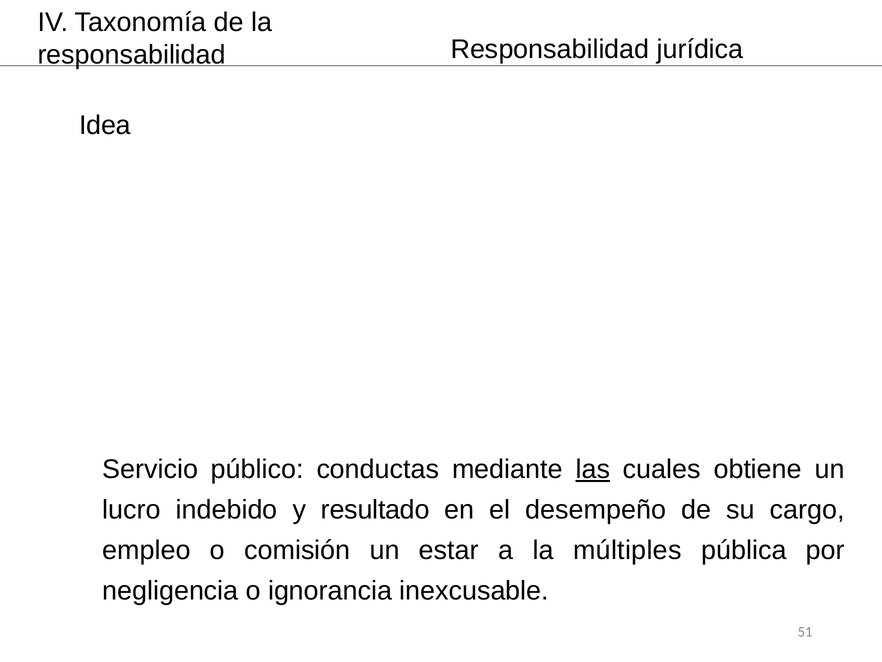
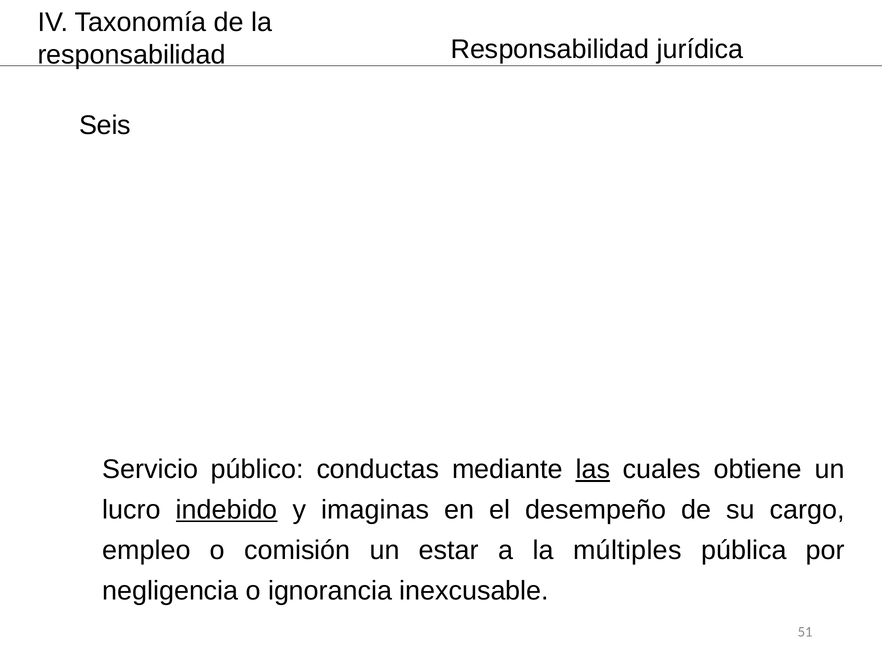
Idea: Idea -> Seis
indebido underline: none -> present
resultado: resultado -> imaginas
